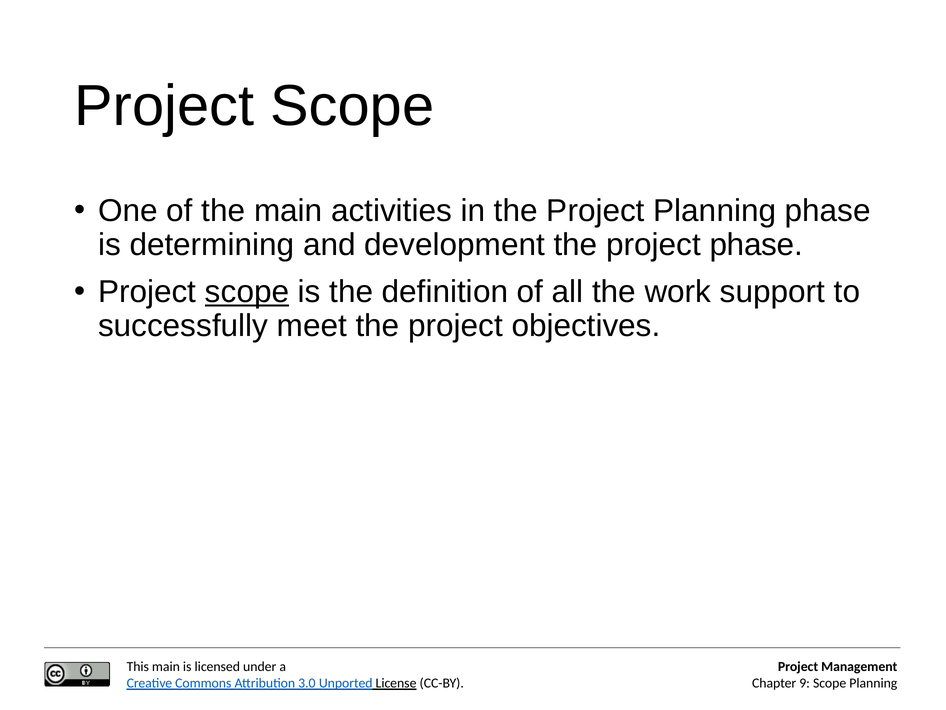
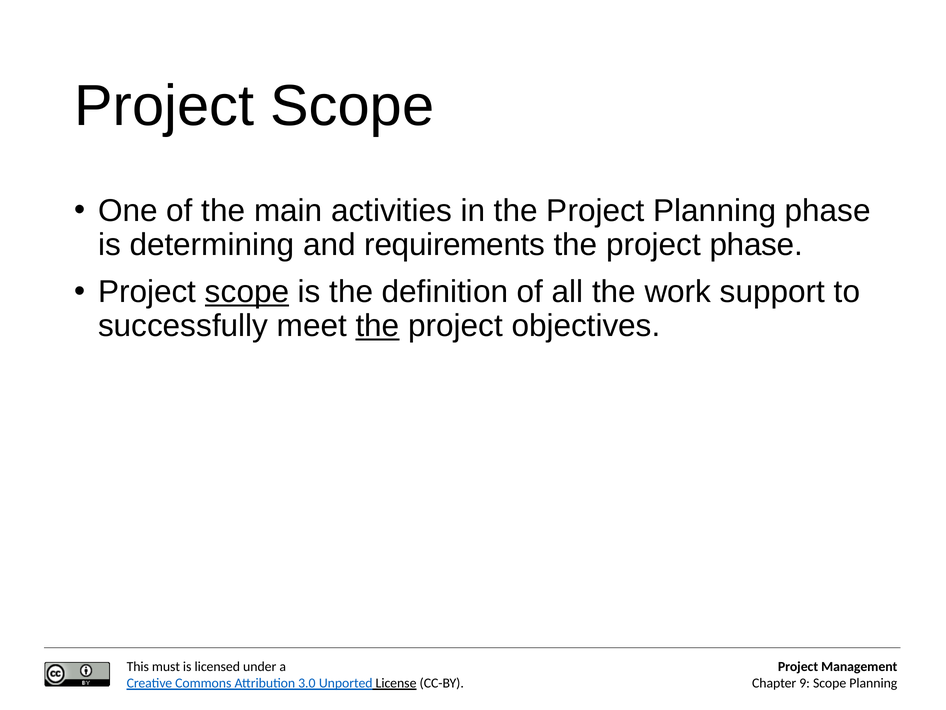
development: development -> requirements
the at (377, 326) underline: none -> present
main at (166, 666): main -> must
